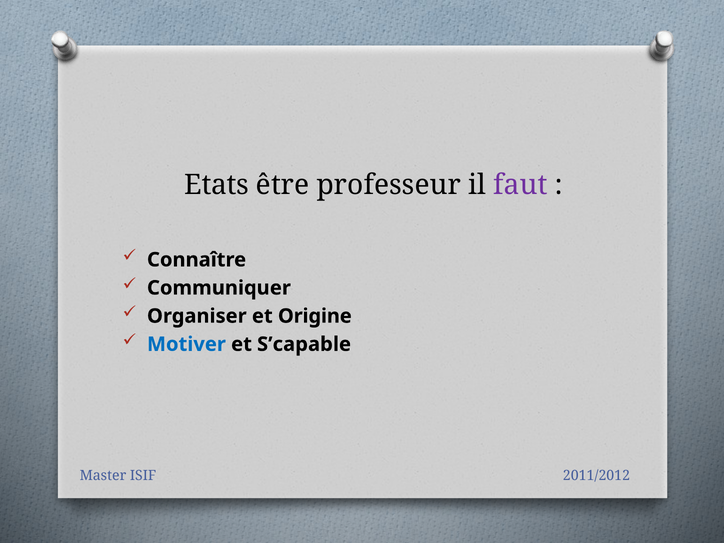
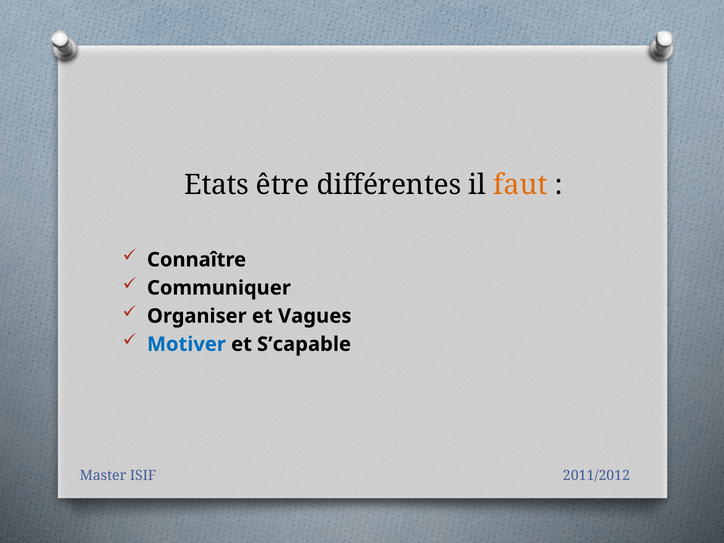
professeur: professeur -> différentes
faut colour: purple -> orange
Origine: Origine -> Vagues
